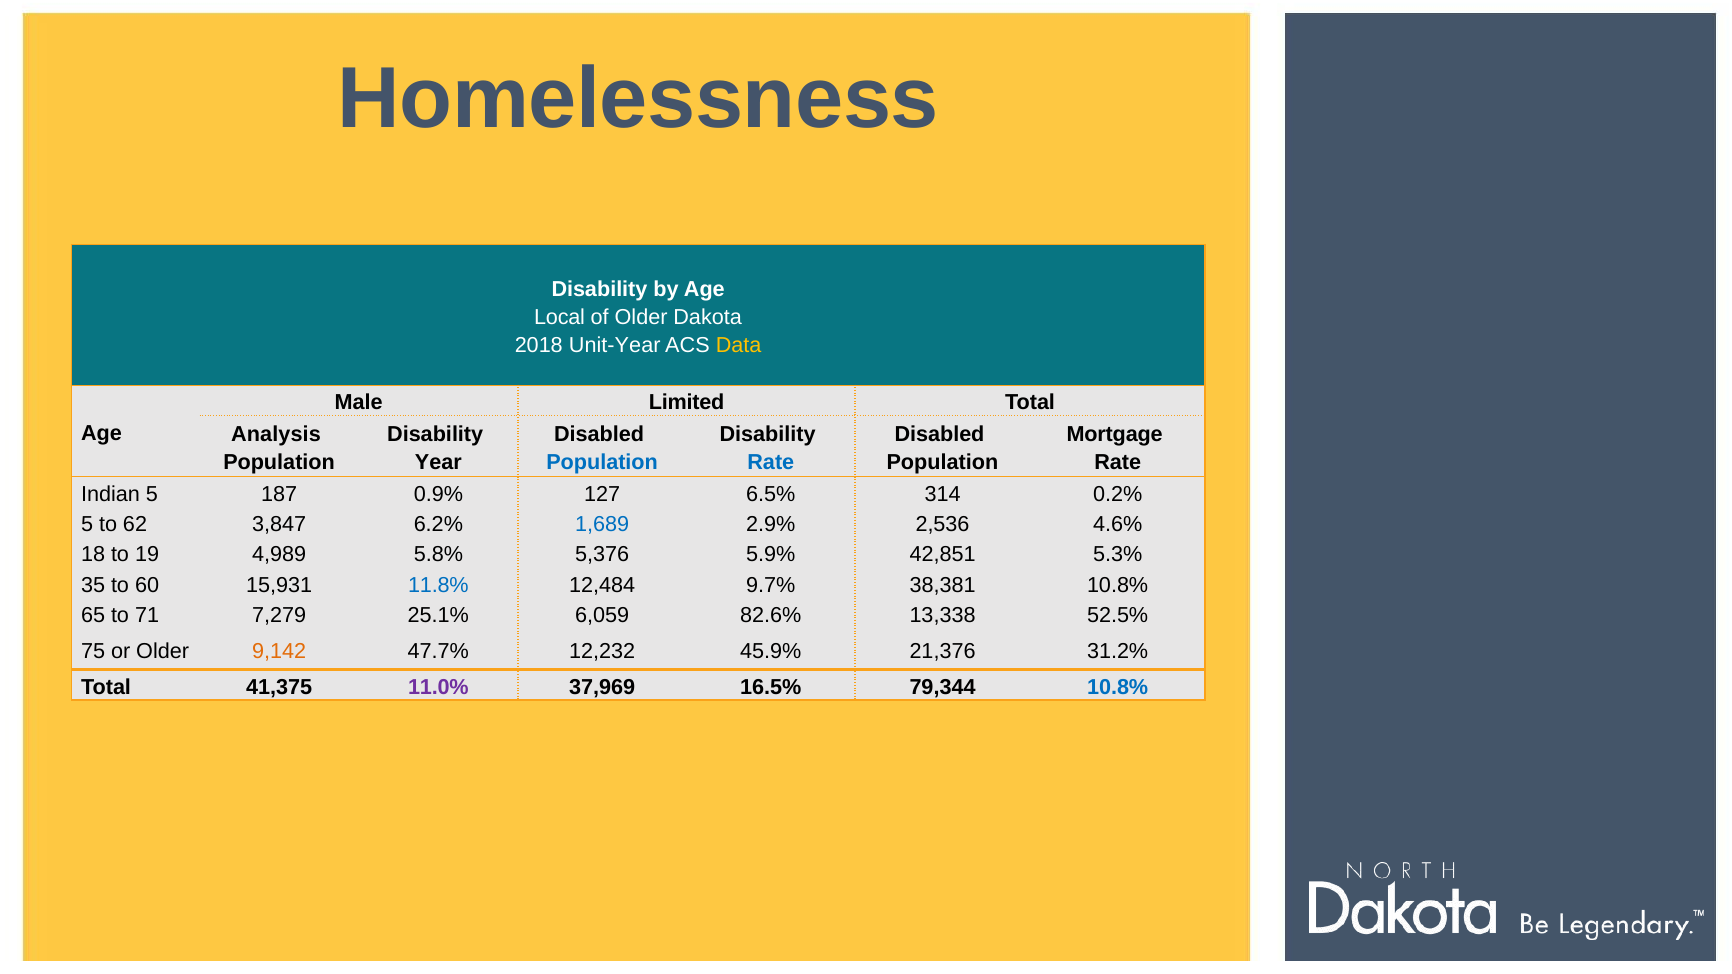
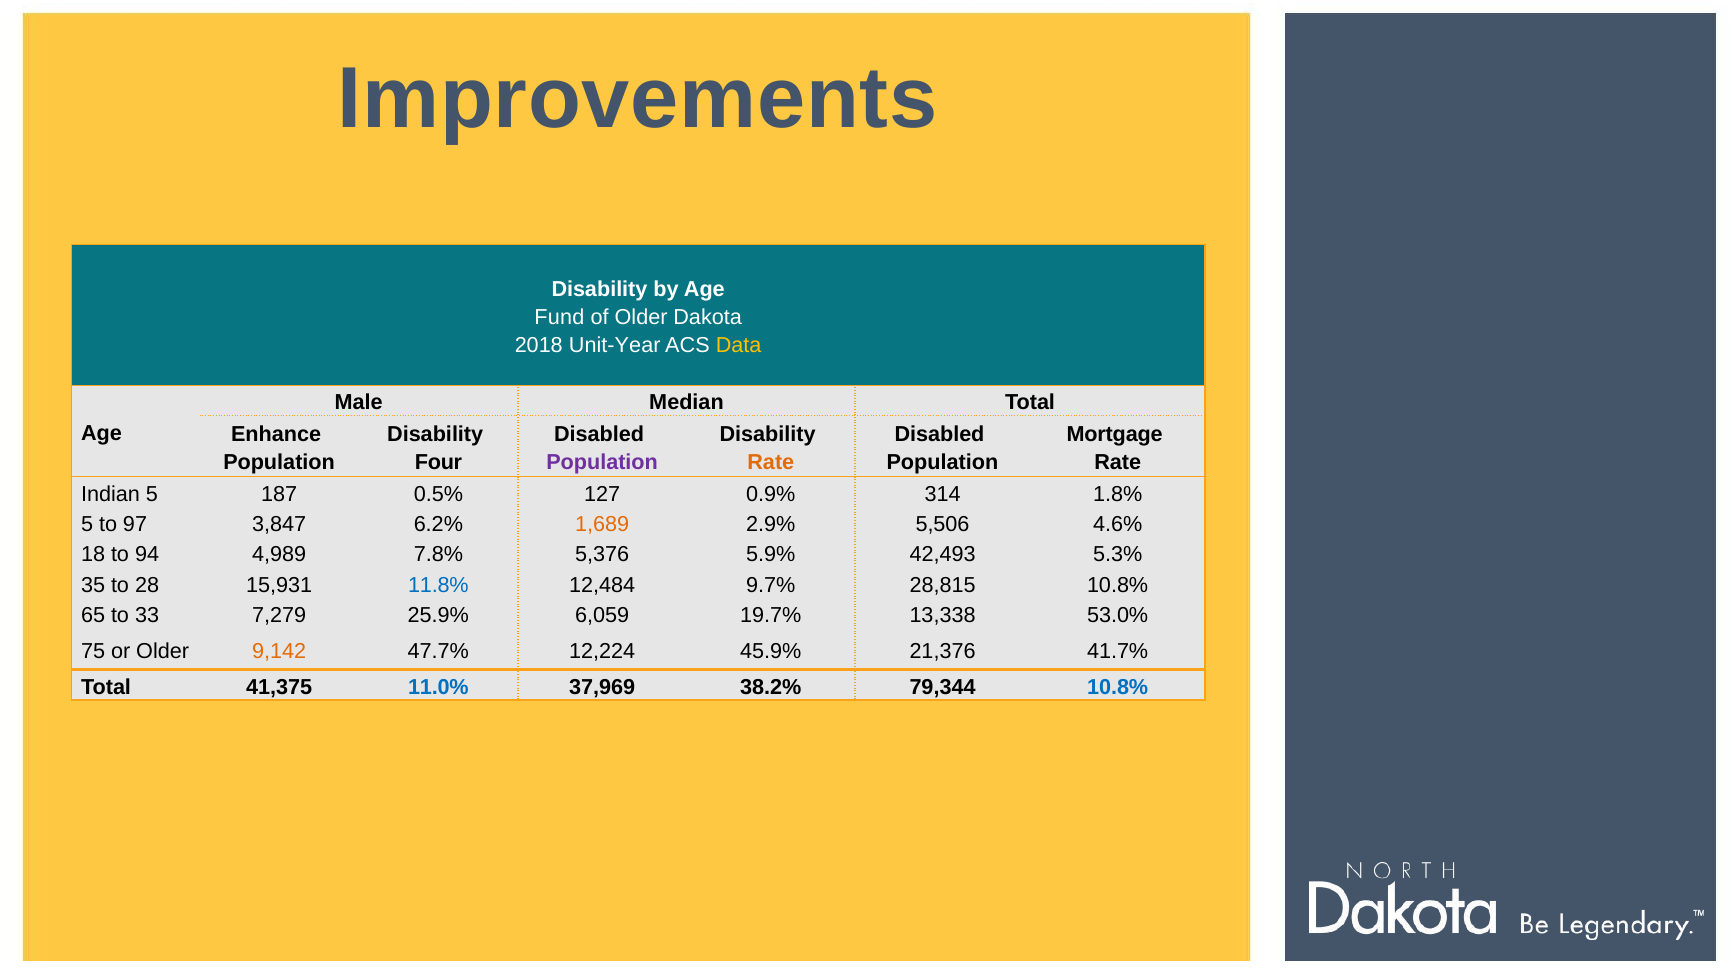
Homelessness: Homelessness -> Improvements
Local: Local -> Fund
Limited: Limited -> Median
Analysis: Analysis -> Enhance
Year: Year -> Four
Population at (602, 462) colour: blue -> purple
Rate at (771, 462) colour: blue -> orange
0.9%: 0.9% -> 0.5%
6.5%: 6.5% -> 0.9%
0.2%: 0.2% -> 1.8%
62: 62 -> 97
1,689 colour: blue -> orange
2,536: 2,536 -> 5,506
19: 19 -> 94
5.8%: 5.8% -> 7.8%
42,851: 42,851 -> 42,493
60: 60 -> 28
38,381: 38,381 -> 28,815
71: 71 -> 33
25.1%: 25.1% -> 25.9%
82.6%: 82.6% -> 19.7%
52.5%: 52.5% -> 53.0%
12,232: 12,232 -> 12,224
31.2%: 31.2% -> 41.7%
11.0% colour: purple -> blue
16.5%: 16.5% -> 38.2%
